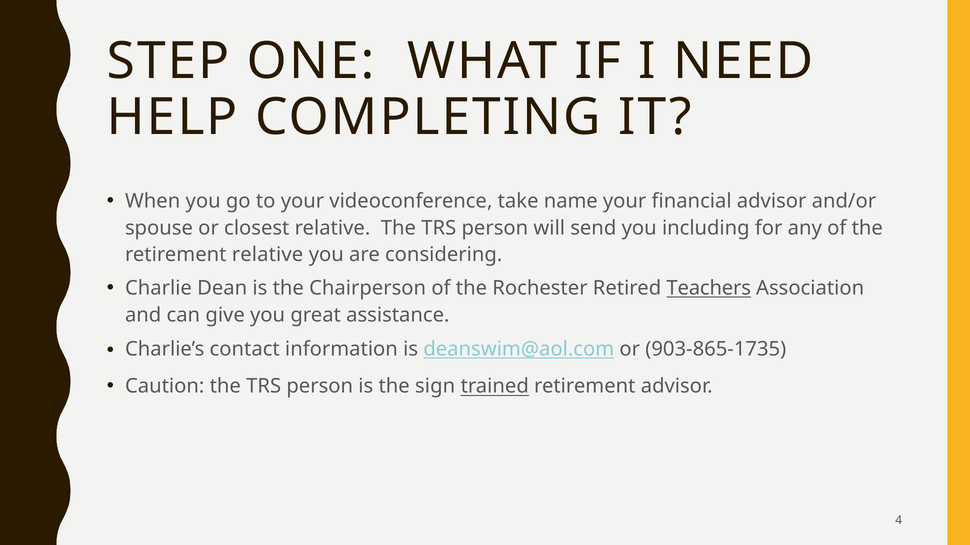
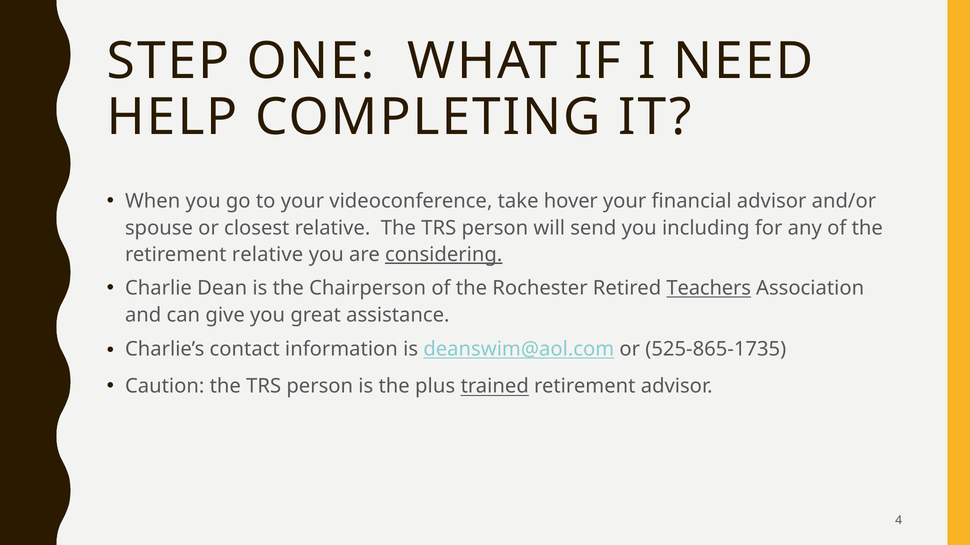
name: name -> hover
considering underline: none -> present
903-865-1735: 903-865-1735 -> 525-865-1735
sign: sign -> plus
